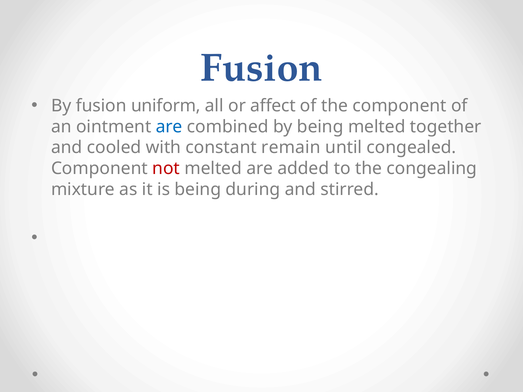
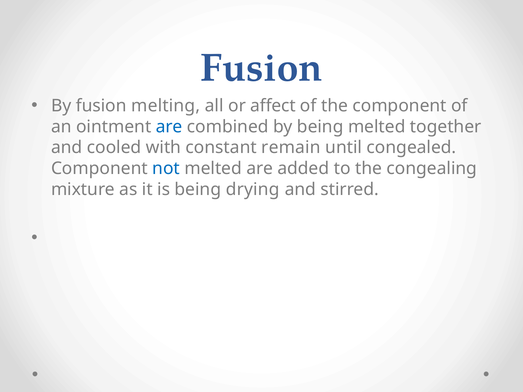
uniform: uniform -> melting
not colour: red -> blue
during: during -> drying
